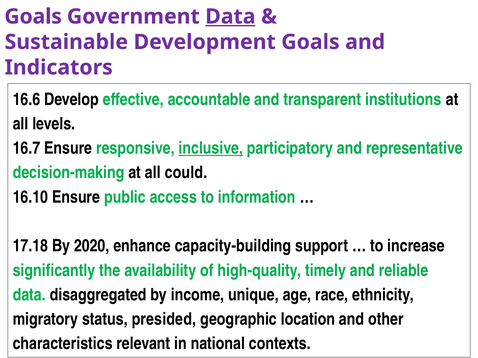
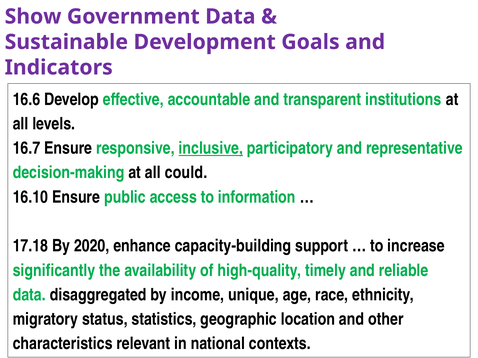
Goals at (33, 17): Goals -> Show
Data at (230, 17) underline: present -> none
presided: presided -> statistics
